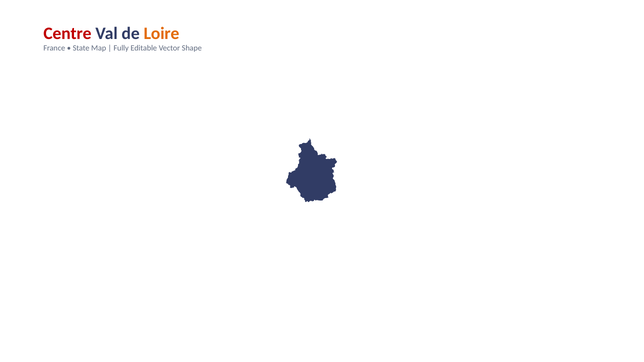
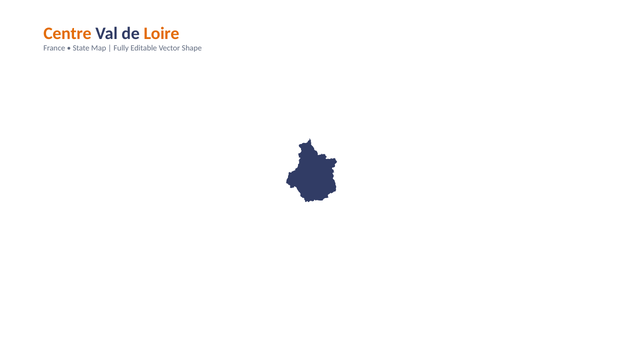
Centre colour: red -> orange
